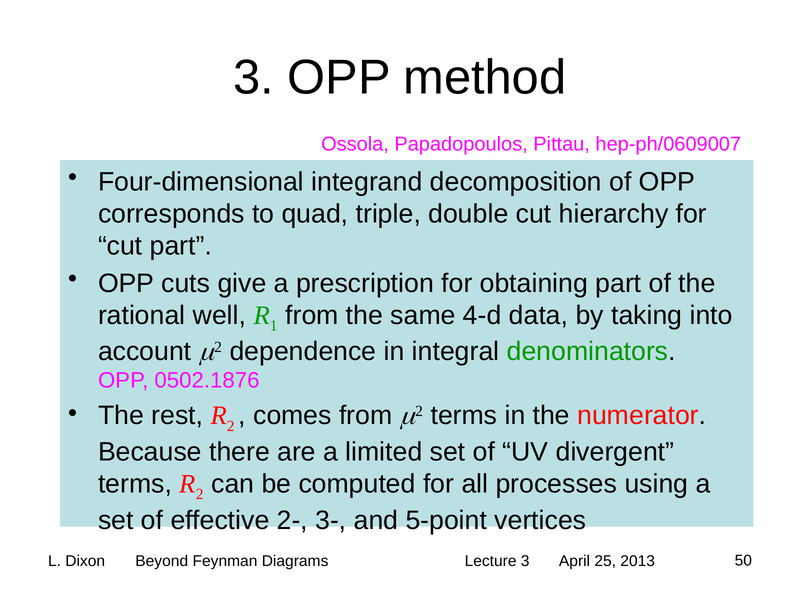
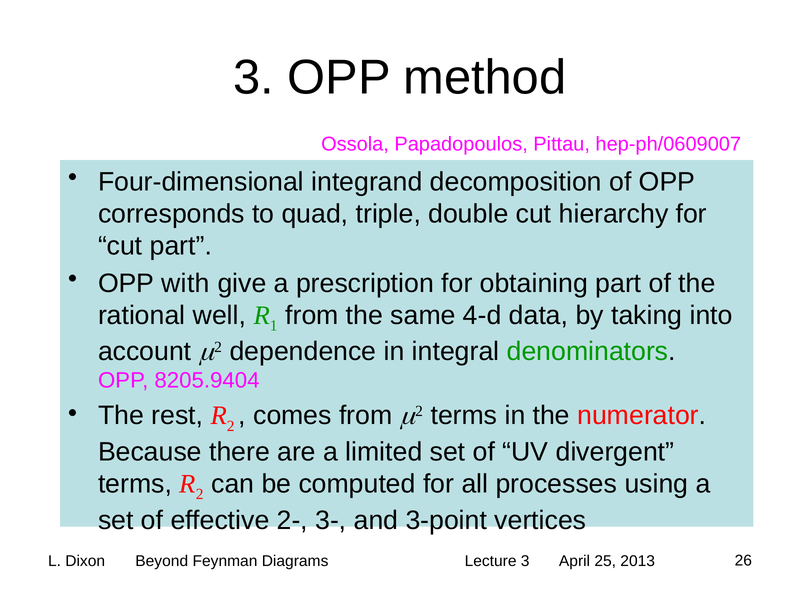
cuts: cuts -> with
0502.1876: 0502.1876 -> 8205.9404
5-point: 5-point -> 3-point
50: 50 -> 26
